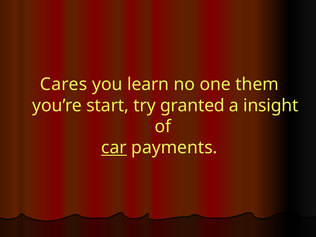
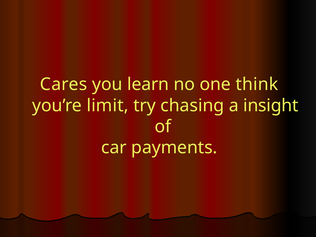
them: them -> think
start: start -> limit
granted: granted -> chasing
car underline: present -> none
